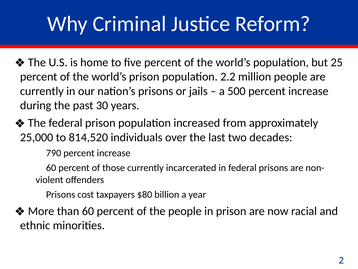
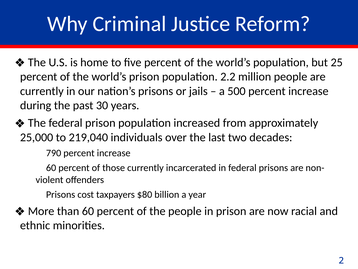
814,520: 814,520 -> 219,040
